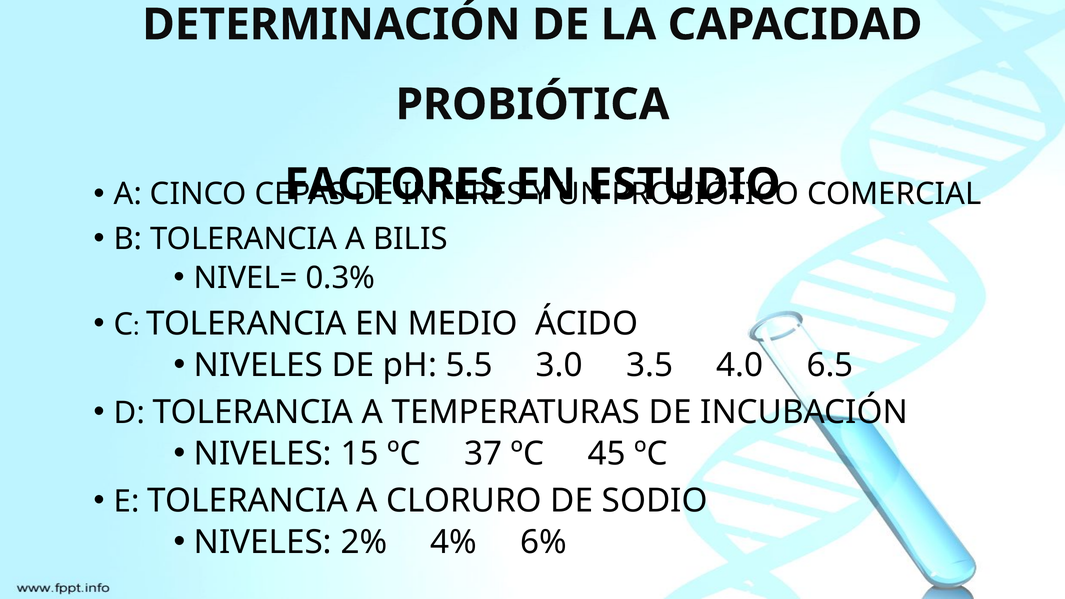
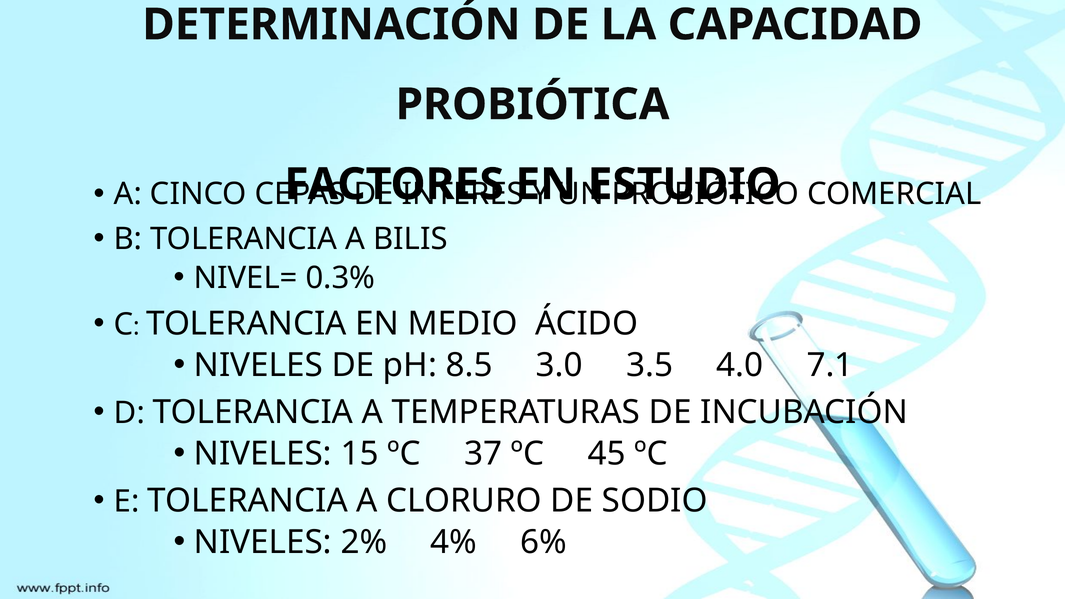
5.5: 5.5 -> 8.5
6.5: 6.5 -> 7.1
